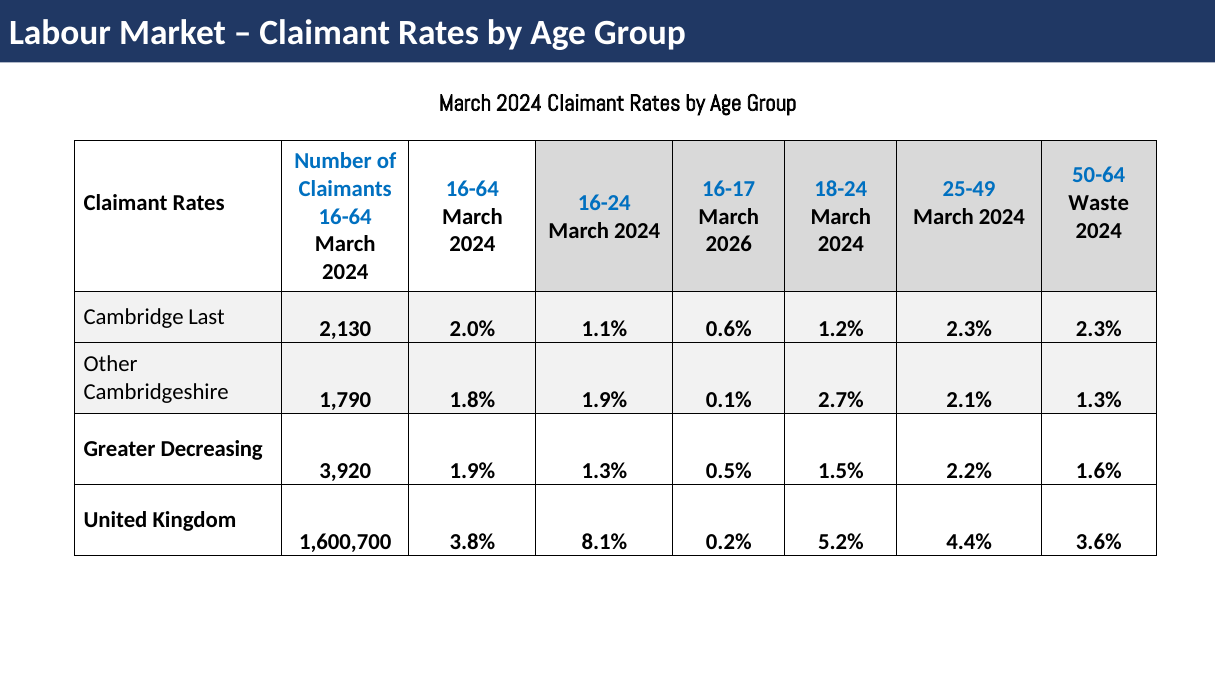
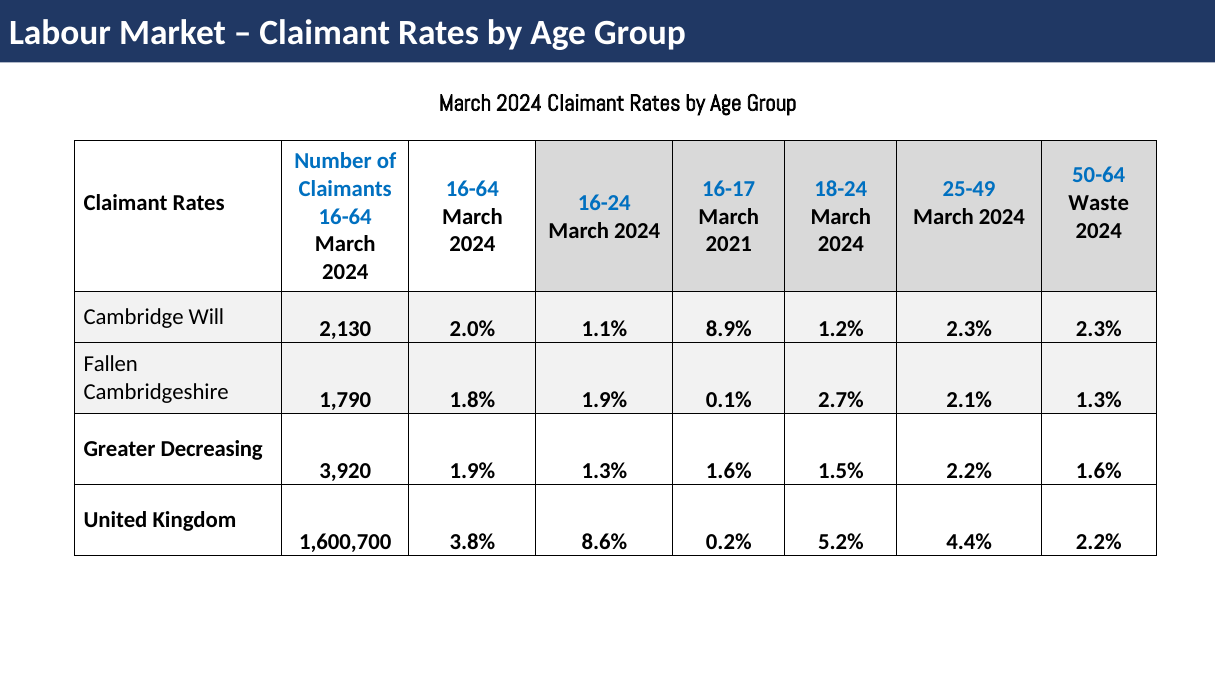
2026: 2026 -> 2021
Last: Last -> Will
0.6%: 0.6% -> 8.9%
Other: Other -> Fallen
1.3% 0.5%: 0.5% -> 1.6%
8.1%: 8.1% -> 8.6%
4.4% 3.6%: 3.6% -> 2.2%
